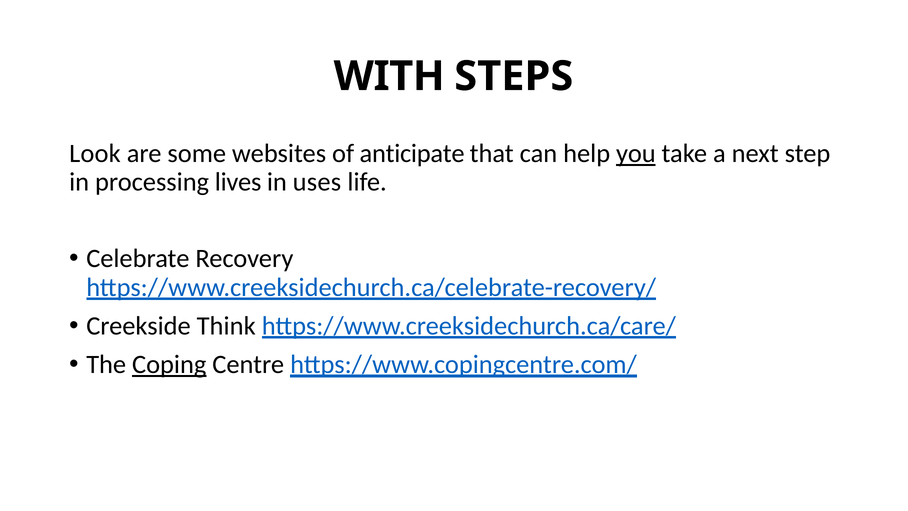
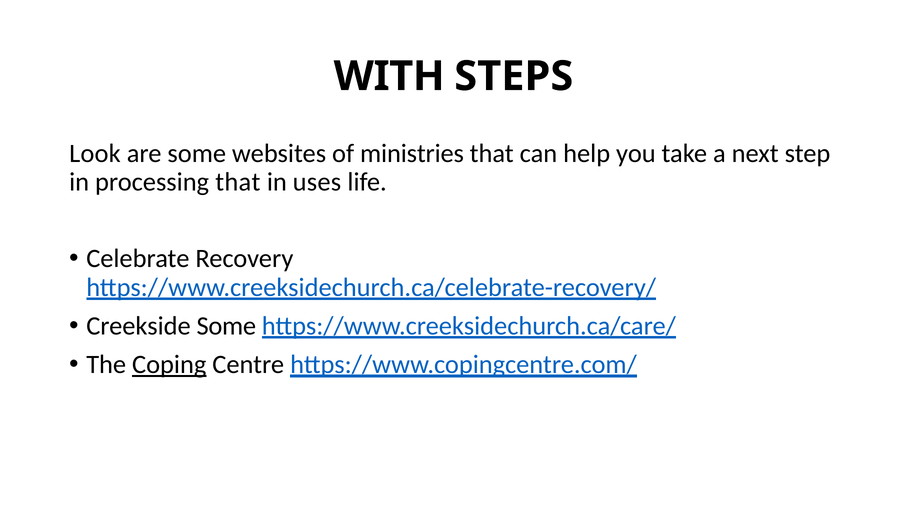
anticipate: anticipate -> ministries
you underline: present -> none
processing lives: lives -> that
Creekside Think: Think -> Some
